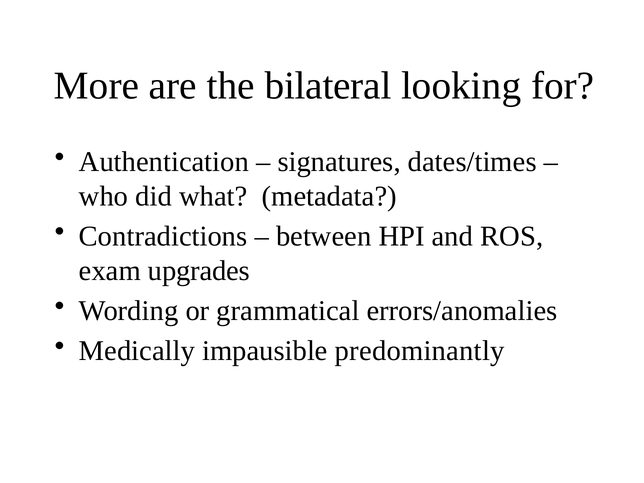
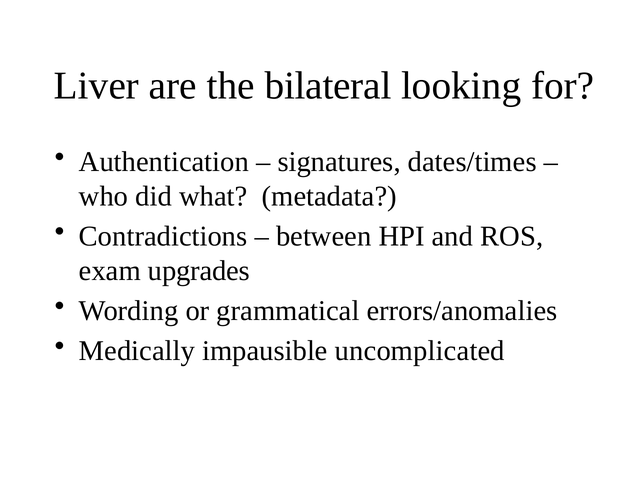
More: More -> Liver
predominantly: predominantly -> uncomplicated
